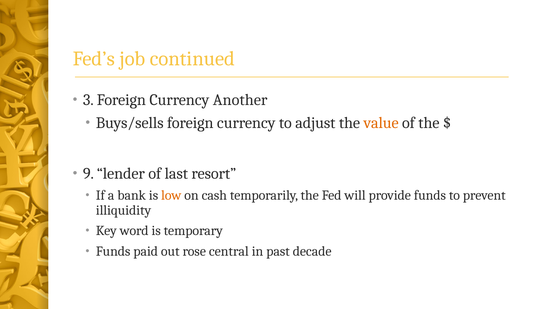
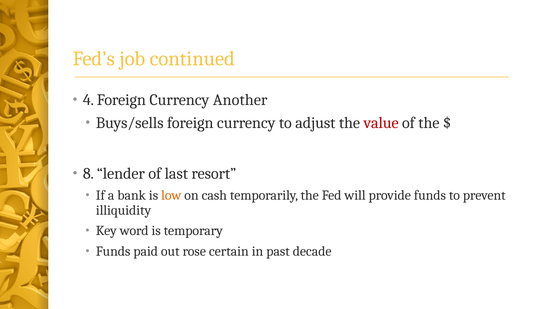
3: 3 -> 4
value colour: orange -> red
9: 9 -> 8
central: central -> certain
